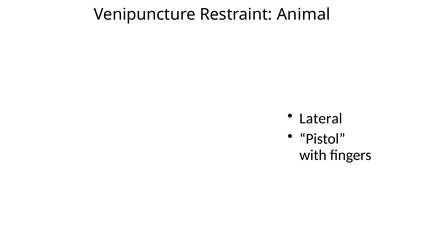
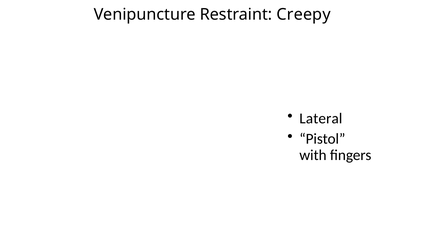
Animal: Animal -> Creepy
